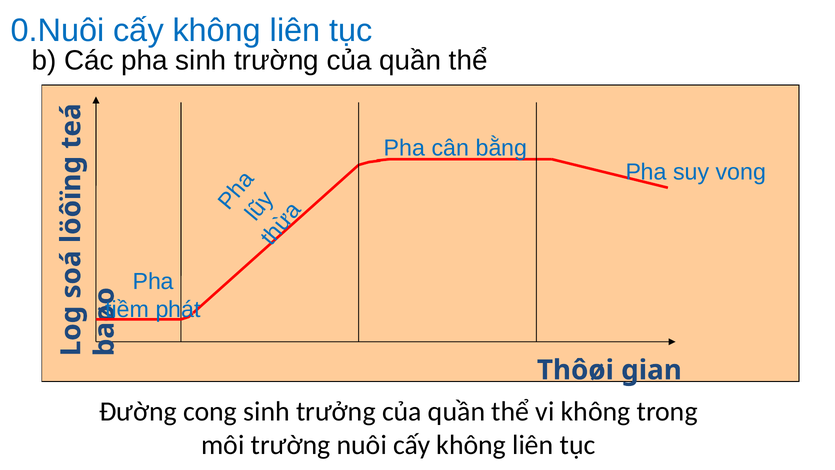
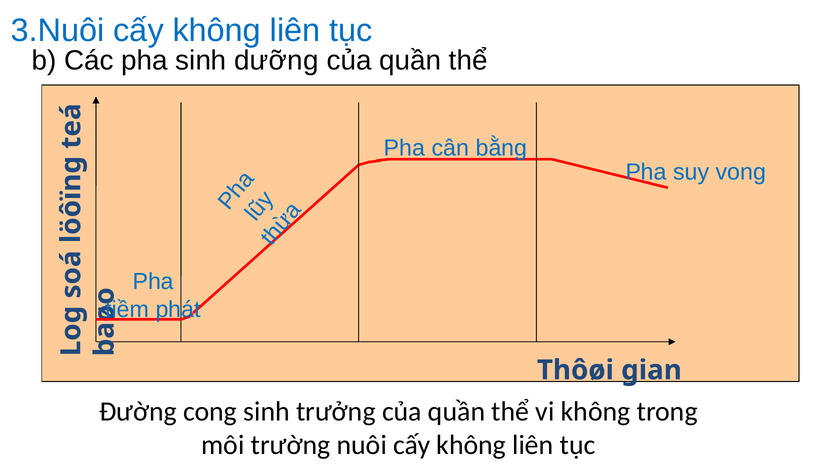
0.Nuôi: 0.Nuôi -> 3.Nuôi
sinh trường: trường -> dưỡng
